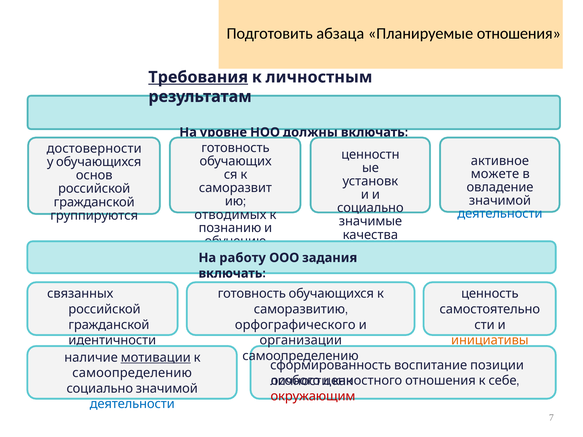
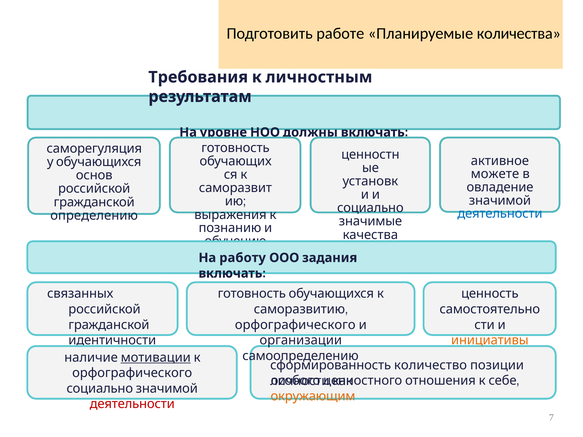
абзаца: абзаца -> работе
Планируемые отношения: отношения -> количества
Требования underline: present -> none
достоверности: достоверности -> саморегуляция
отводимых: отводимых -> выражения
группируются: группируются -> определению
воспитание: воспитание -> количество
самоопределению at (132, 373): самоопределению -> орфографического
окружающим colour: red -> orange
деятельности at (132, 404) colour: blue -> red
